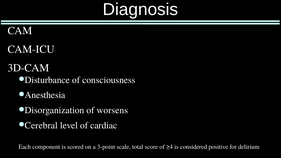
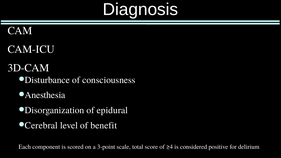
worsens: worsens -> epidural
cardiac: cardiac -> benefit
